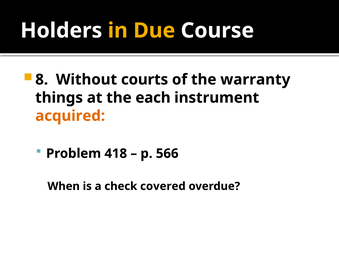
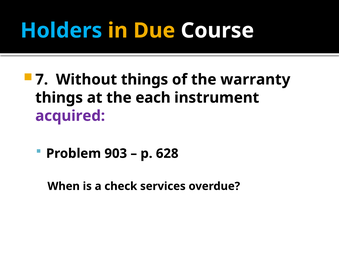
Holders colour: white -> light blue
8: 8 -> 7
Without courts: courts -> things
acquired colour: orange -> purple
418: 418 -> 903
566: 566 -> 628
covered: covered -> services
